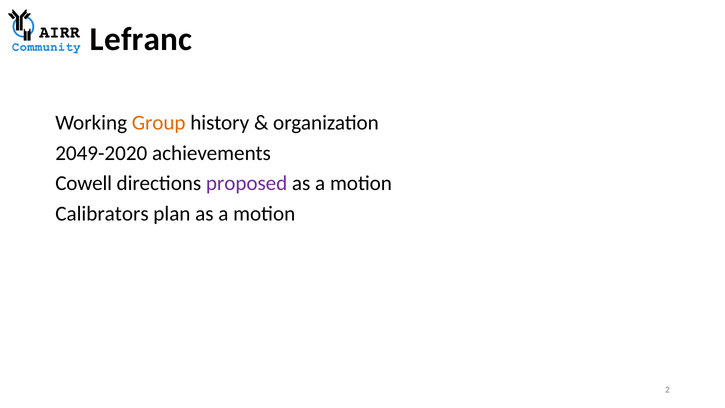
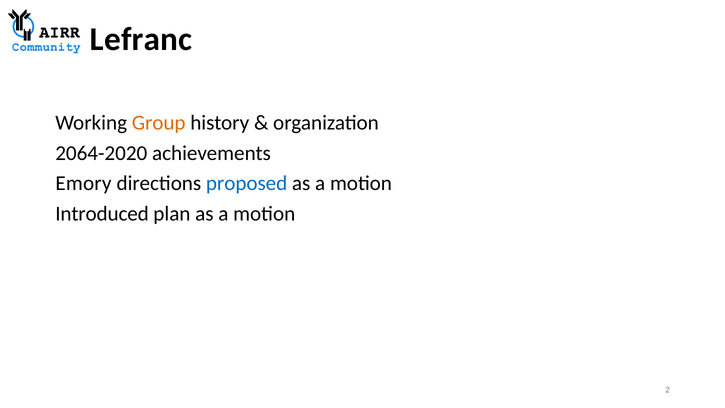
2049-2020: 2049-2020 -> 2064-2020
Cowell: Cowell -> Emory
proposed colour: purple -> blue
Calibrators: Calibrators -> Introduced
